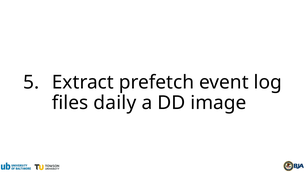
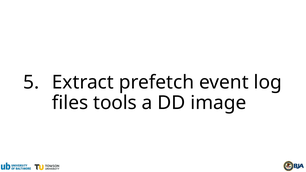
daily: daily -> tools
